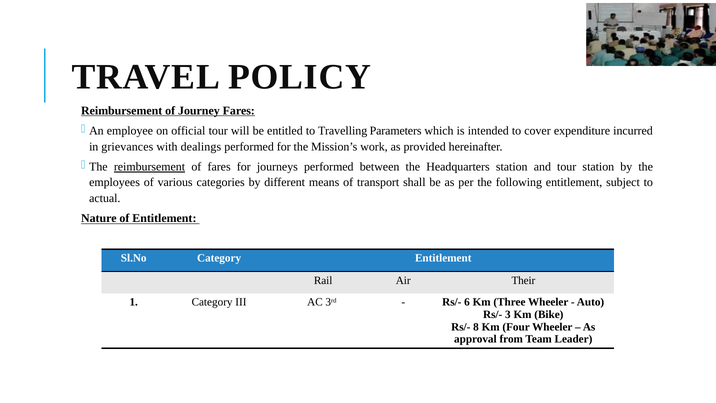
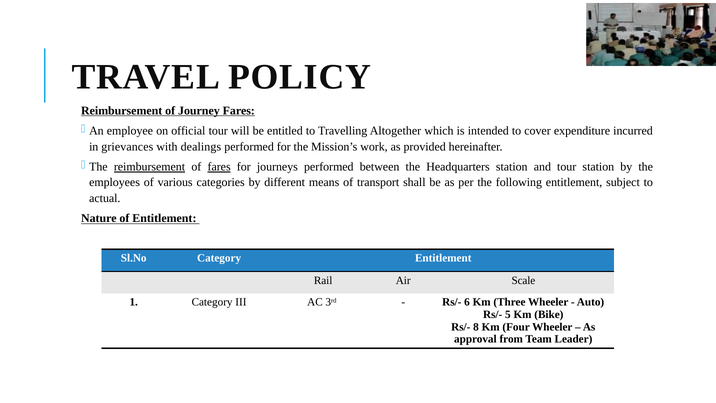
Parameters: Parameters -> Altogether
fares at (219, 167) underline: none -> present
Their: Their -> Scale
3: 3 -> 5
